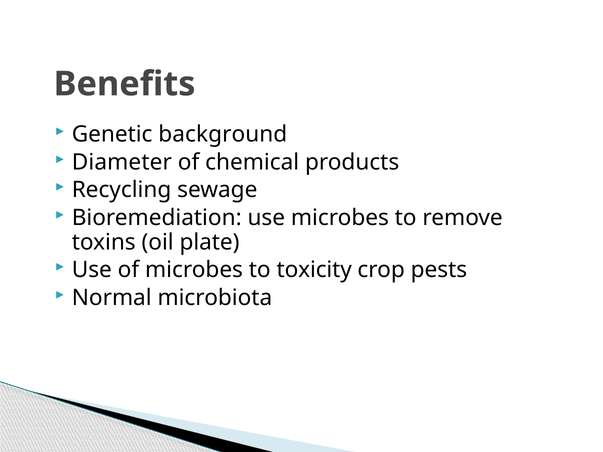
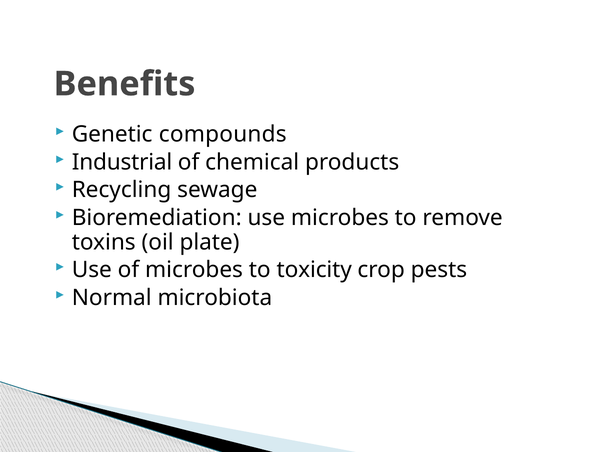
background: background -> compounds
Diameter: Diameter -> Industrial
